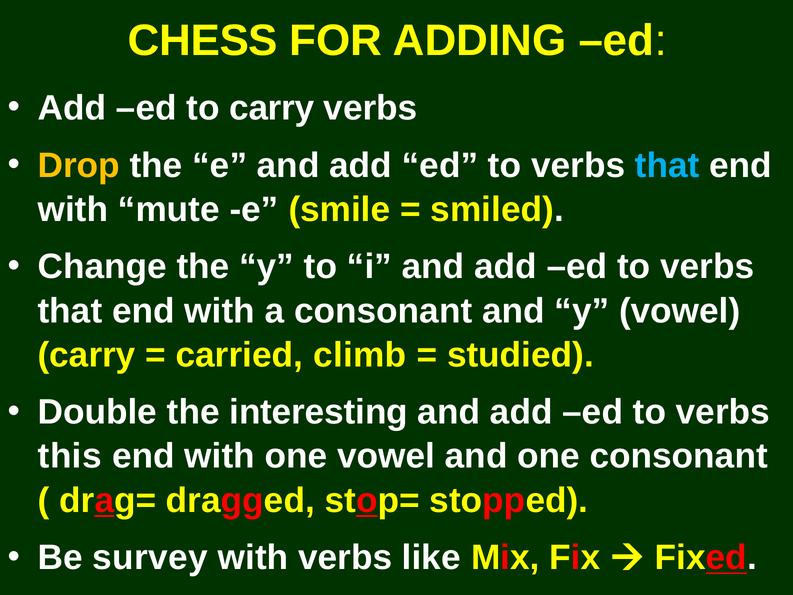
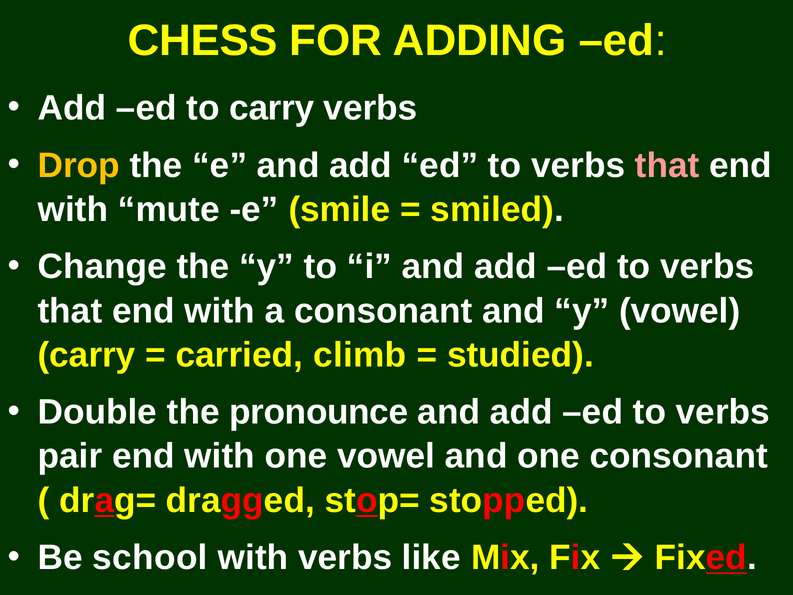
that at (667, 165) colour: light blue -> pink
interesting: interesting -> pronounce
this: this -> pair
survey: survey -> school
